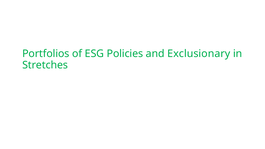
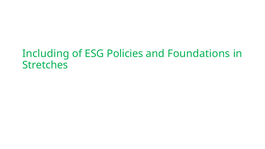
Portfolios: Portfolios -> Including
Exclusionary: Exclusionary -> Foundations
